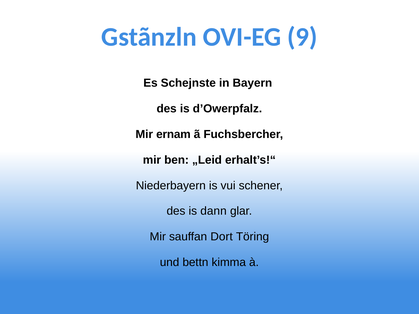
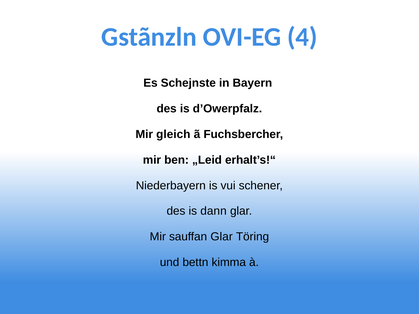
9: 9 -> 4
ernam: ernam -> gleich
sauffan Dort: Dort -> Glar
